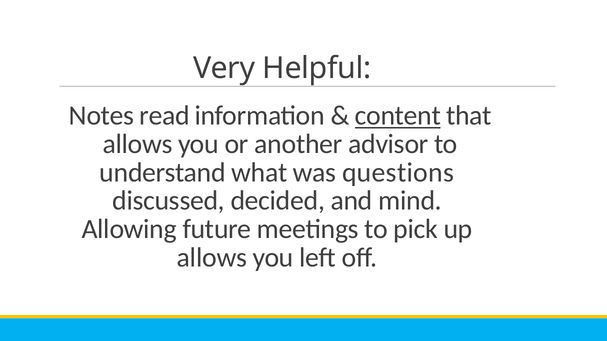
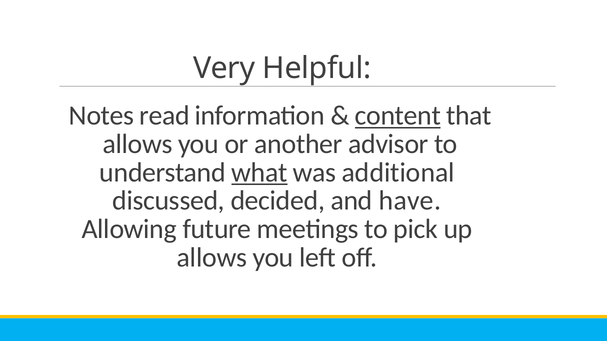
what underline: none -> present
questions: questions -> additional
mind: mind -> have
